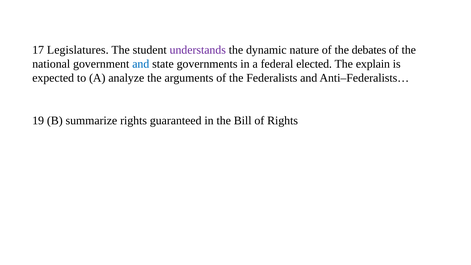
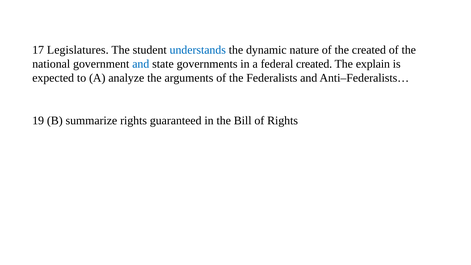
understands colour: purple -> blue
the debates: debates -> created
federal elected: elected -> created
